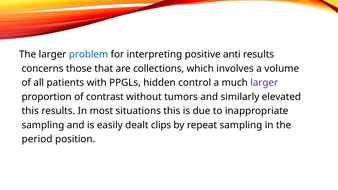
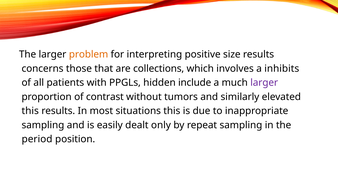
problem colour: blue -> orange
anti: anti -> size
volume: volume -> inhibits
control: control -> include
clips: clips -> only
